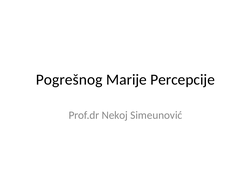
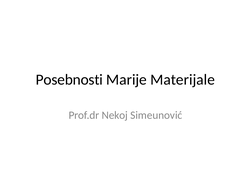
Pogrešnog: Pogrešnog -> Posebnosti
Percepcije: Percepcije -> Materijale
